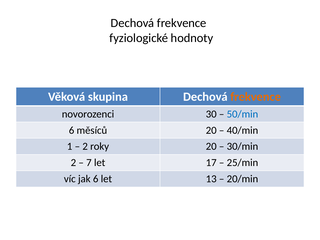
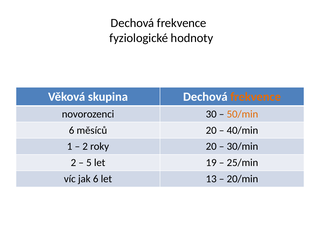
50/min colour: blue -> orange
7: 7 -> 5
17: 17 -> 19
